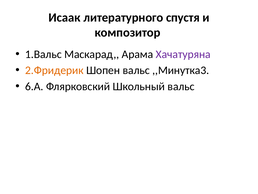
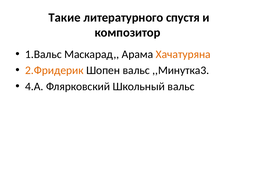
Исаак: Исаак -> Такие
Хачатуряна colour: purple -> orange
6.А: 6.А -> 4.А
